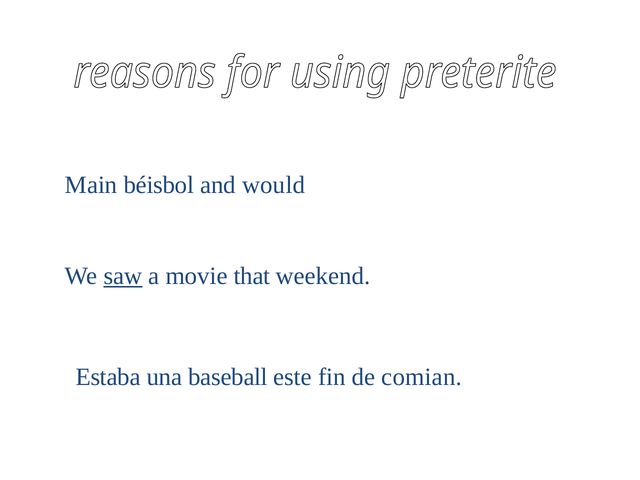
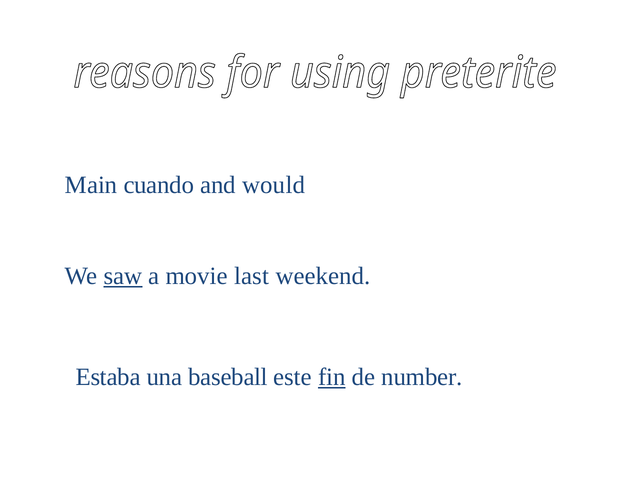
béisbol: béisbol -> cuando
that: that -> last
fin underline: none -> present
comian: comian -> number
